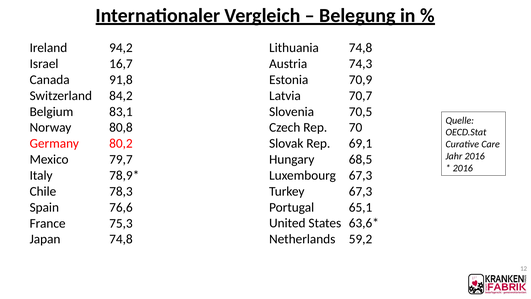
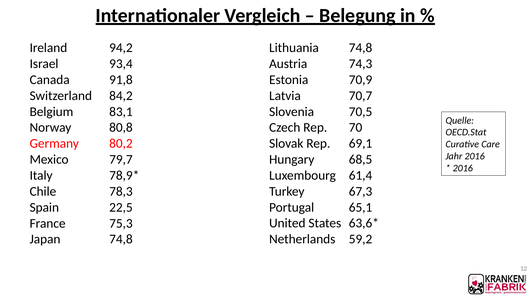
16,7: 16,7 -> 93,4
Luxembourg 67,3: 67,3 -> 61,4
76,6: 76,6 -> 22,5
